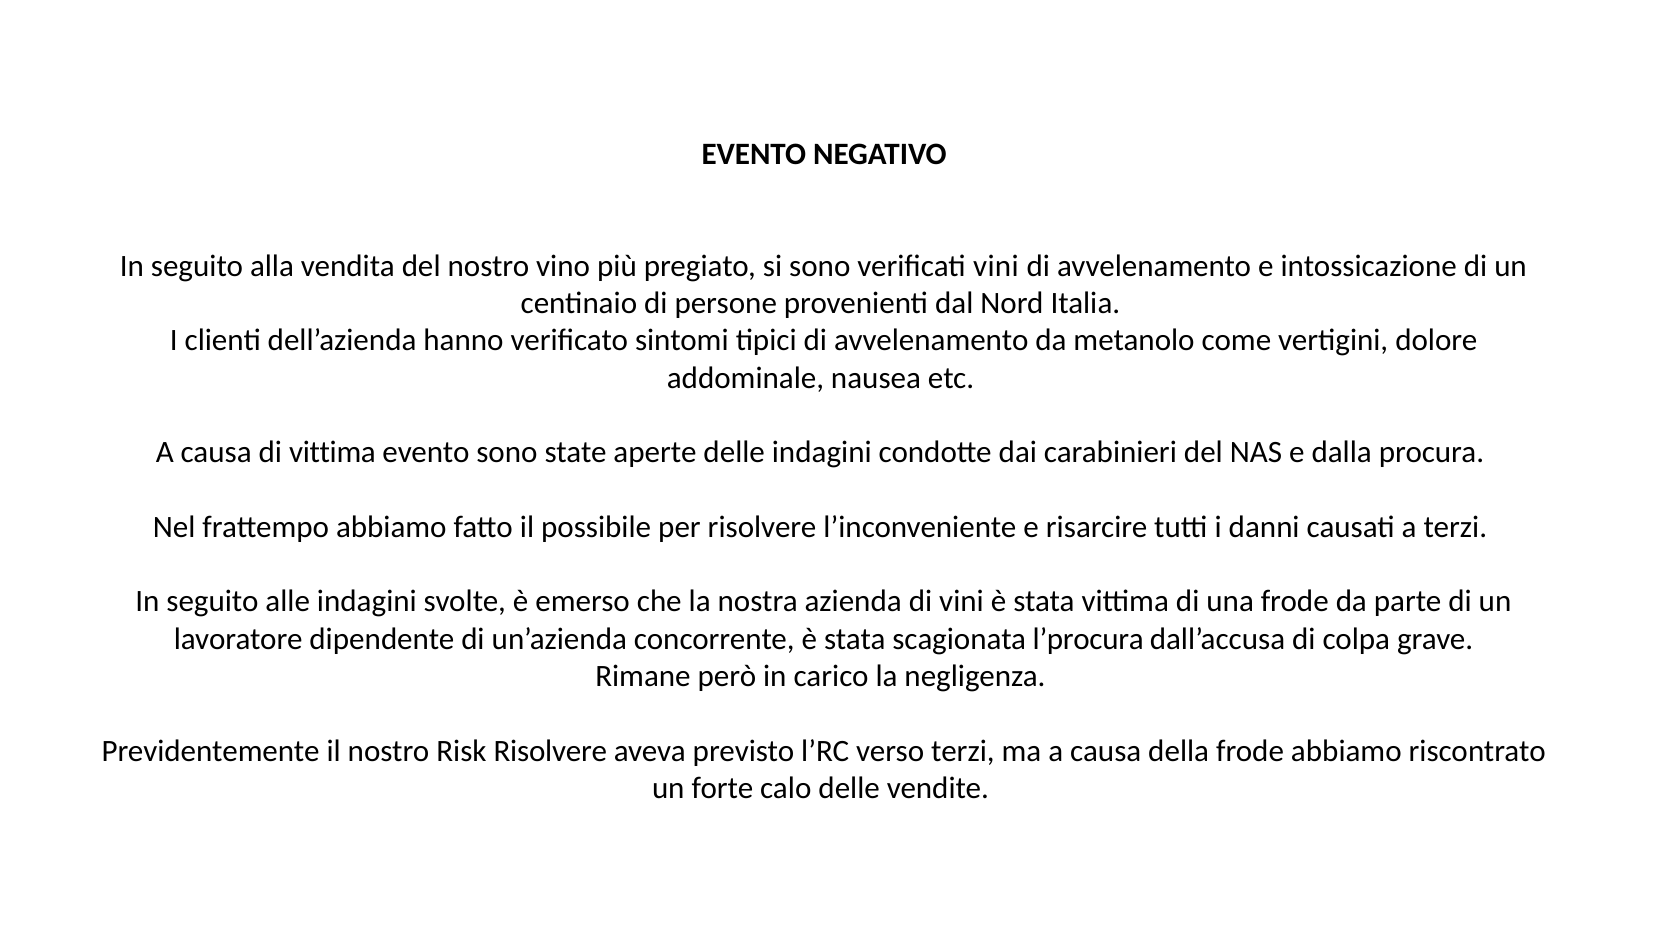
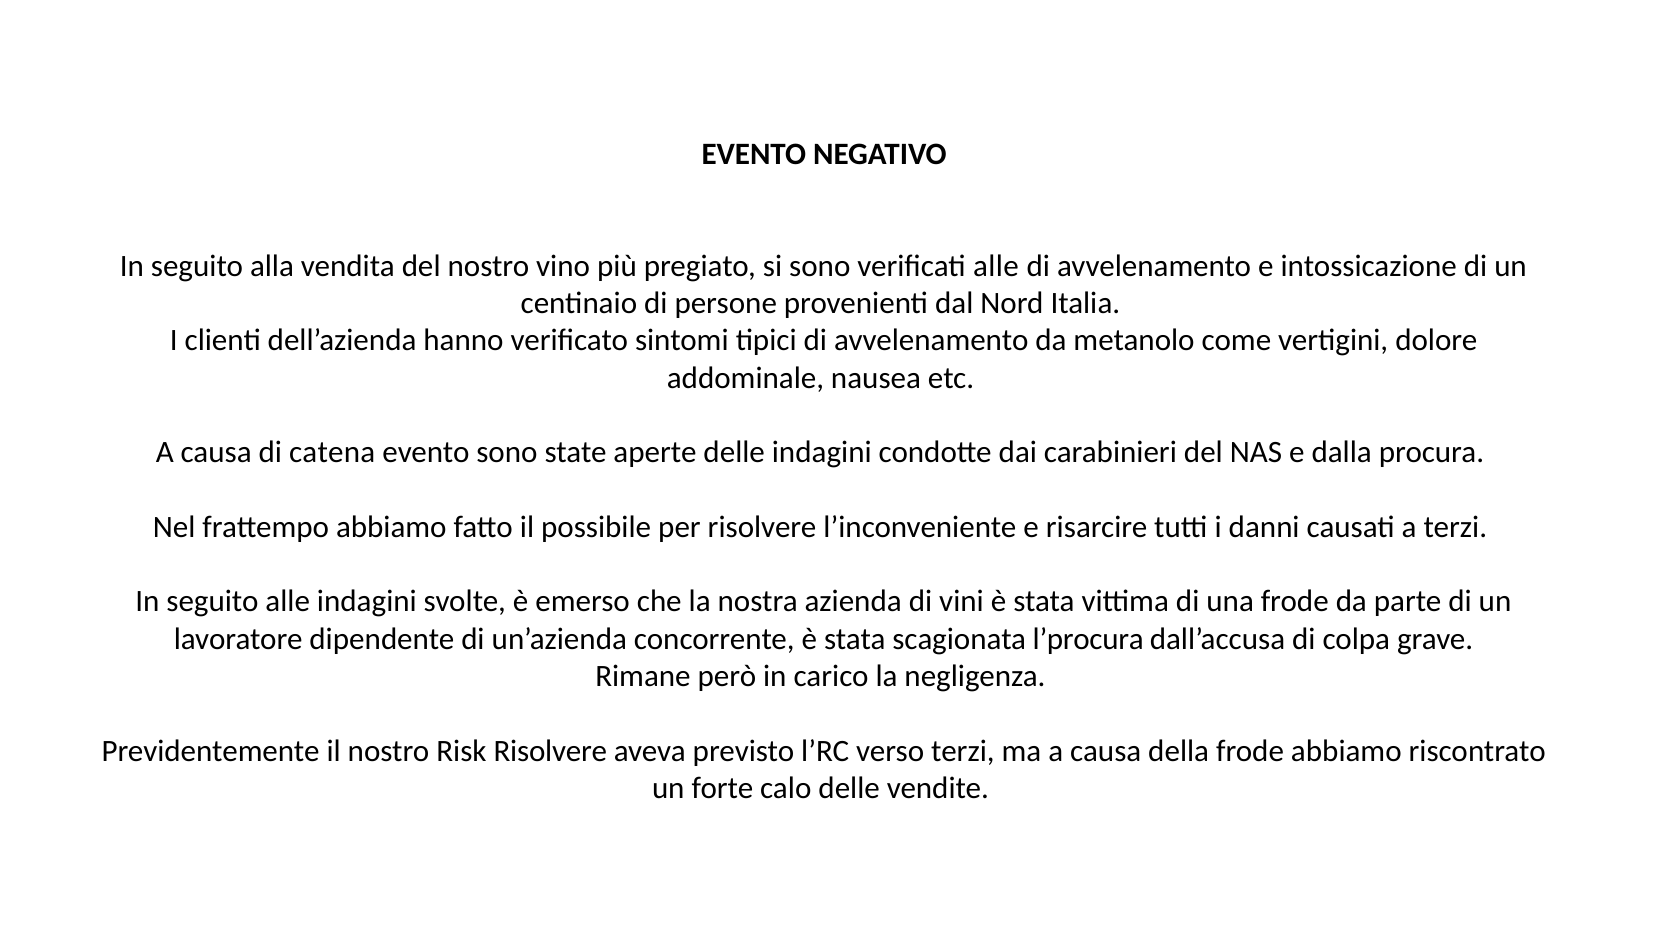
verificati vini: vini -> alle
di vittima: vittima -> catena
